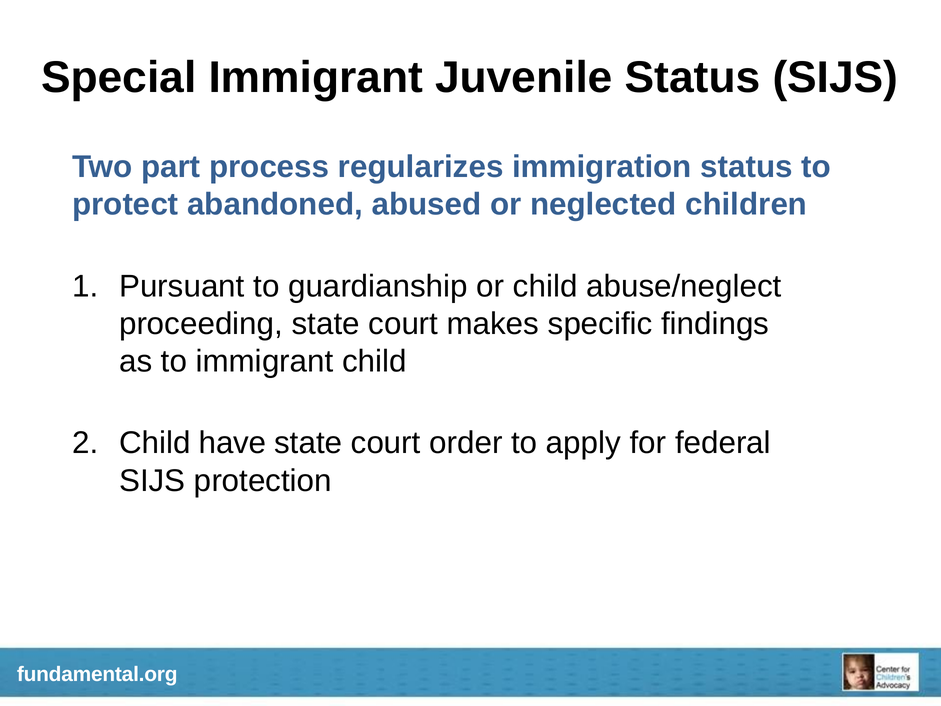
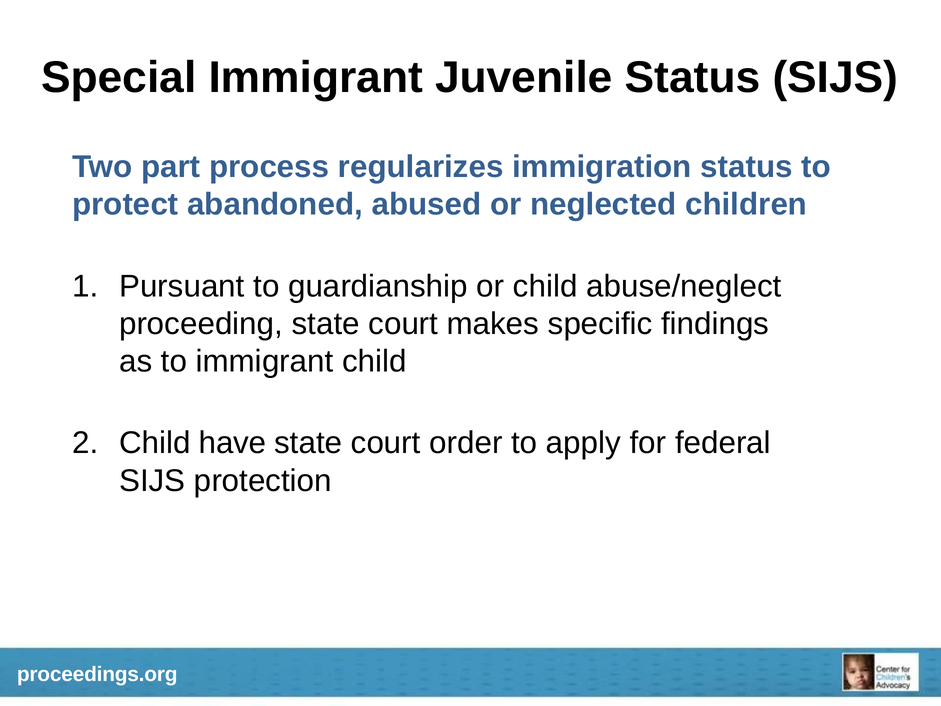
fundamental.org: fundamental.org -> proceedings.org
